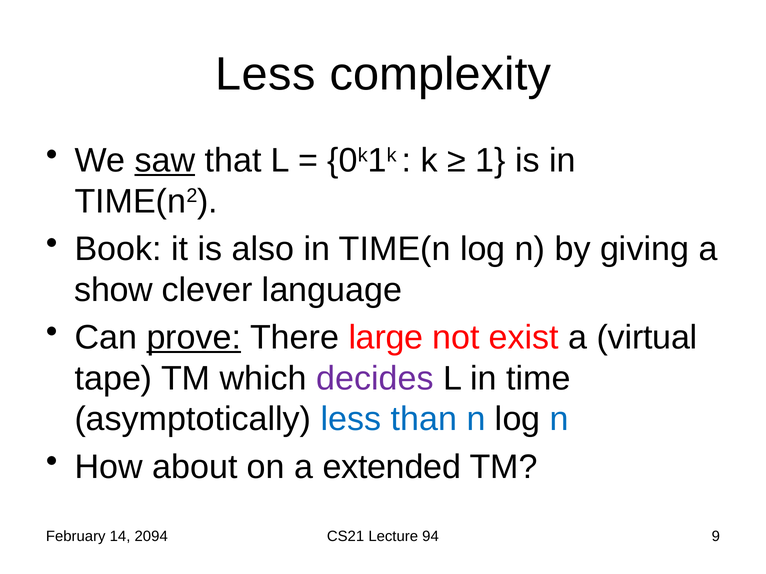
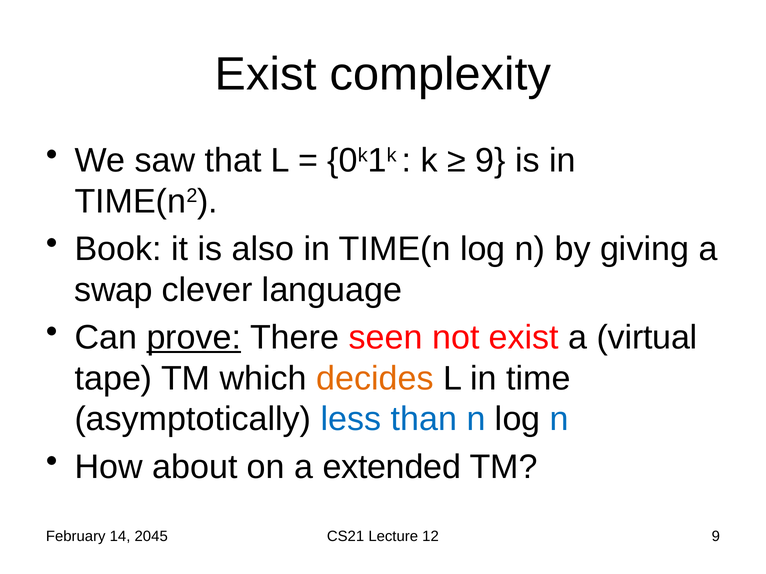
Less at (266, 74): Less -> Exist
saw underline: present -> none
1 at (490, 161): 1 -> 9
show: show -> swap
large: large -> seen
decides colour: purple -> orange
2094: 2094 -> 2045
94: 94 -> 12
